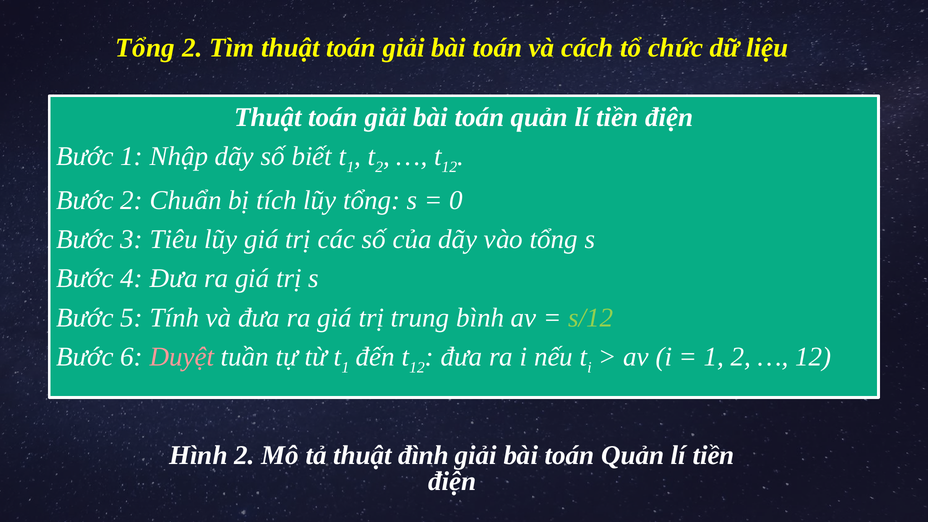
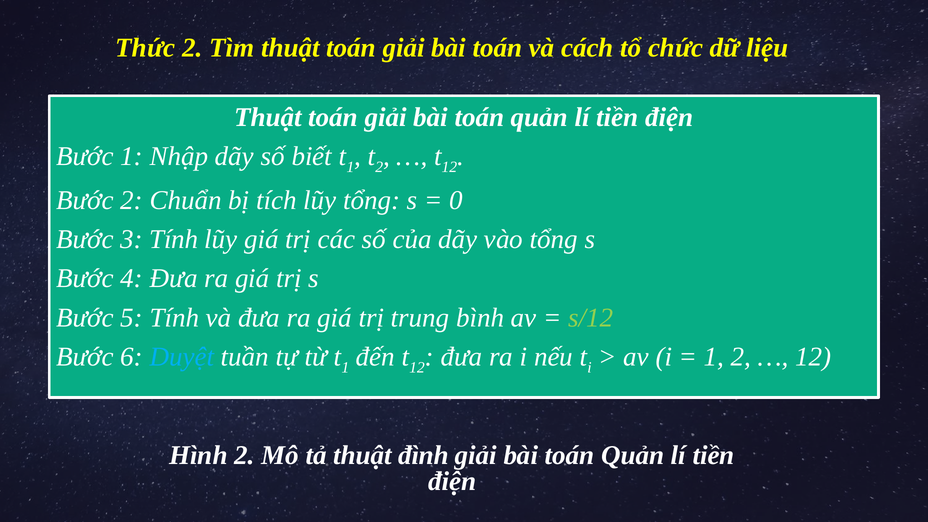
Tổng at (145, 48): Tổng -> Thức
3 Tiêu: Tiêu -> Tính
Duyệt colour: pink -> light blue
